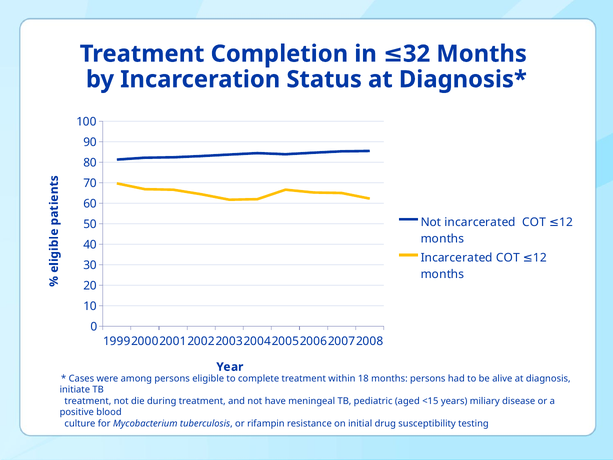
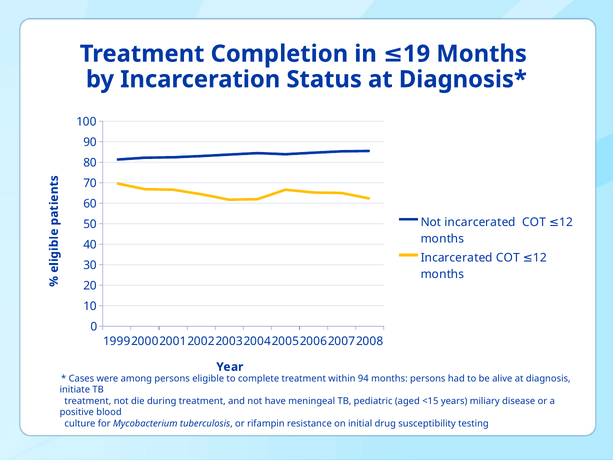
32: 32 -> 19
18: 18 -> 94
